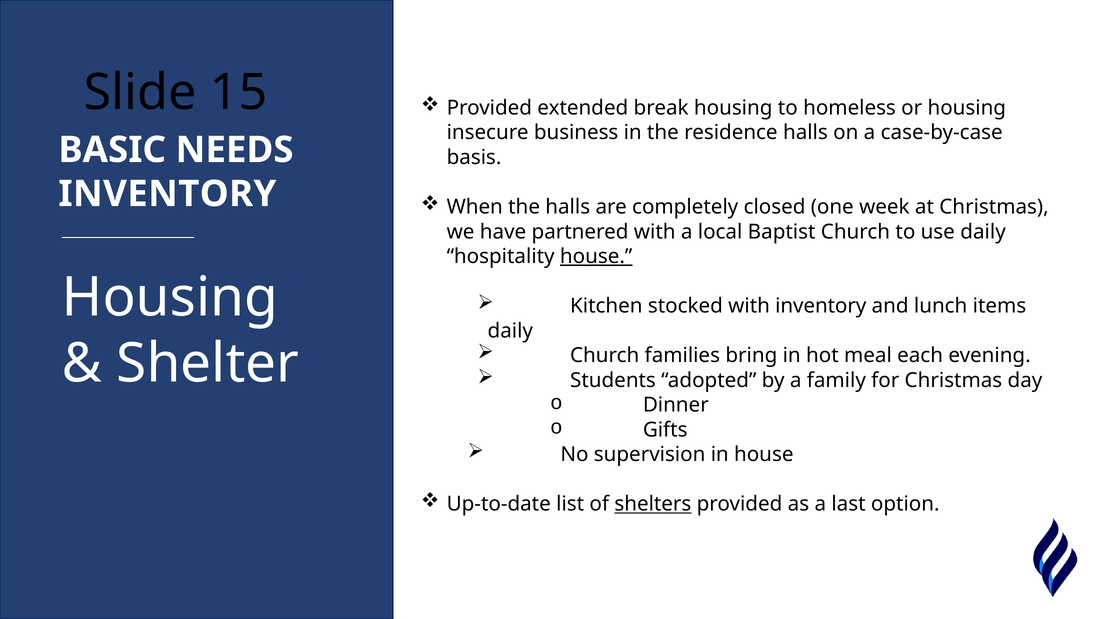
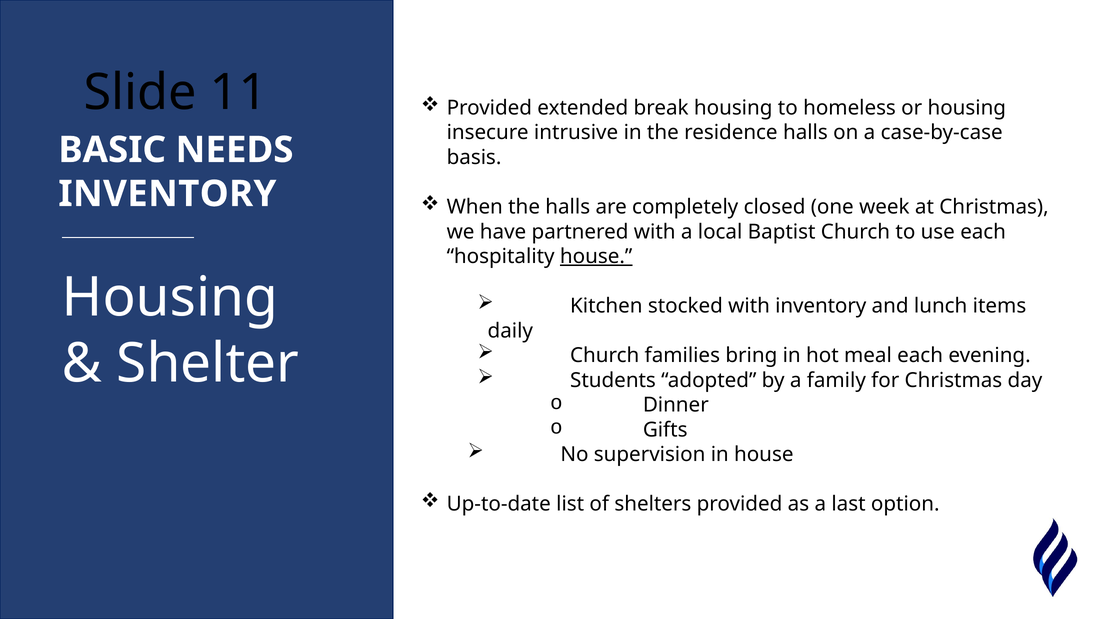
15: 15 -> 11
business: business -> intrusive
use daily: daily -> each
shelters underline: present -> none
